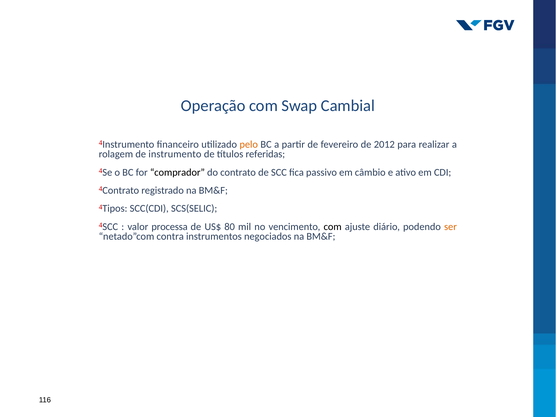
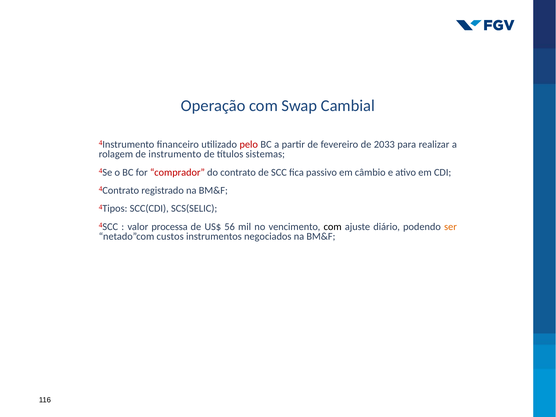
pelo colour: orange -> red
2012: 2012 -> 2033
referidas: referidas -> sistemas
comprador colour: black -> red
80: 80 -> 56
contra: contra -> custos
